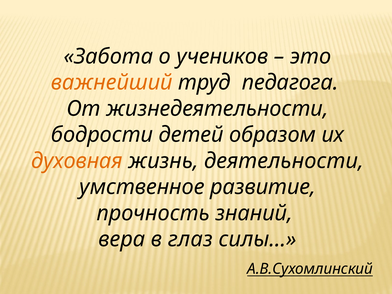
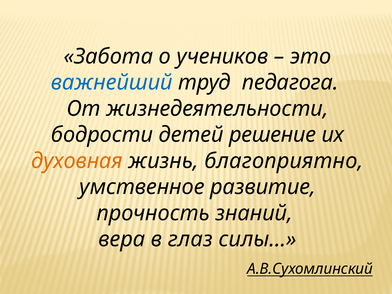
важнейший colour: orange -> blue
образом: образом -> решение
деятельности: деятельности -> благоприятно
